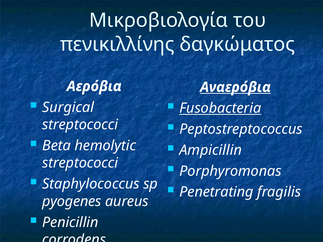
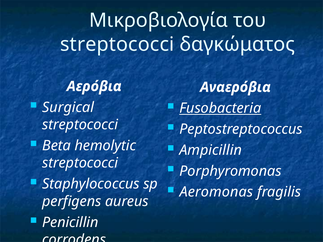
πενικιλλίνης at (117, 44): πενικιλλίνης -> streptococci
Αναερόβια underline: present -> none
Penetrating: Penetrating -> Aeromonas
pyogenes: pyogenes -> perfigens
